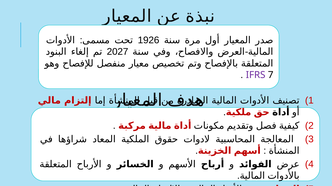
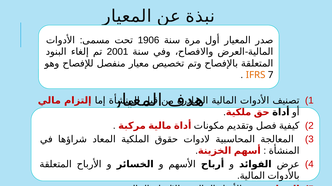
1926: 1926 -> 1906
2027: 2027 -> 2001
IFRS colour: purple -> orange
